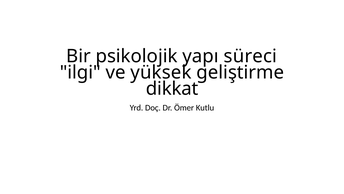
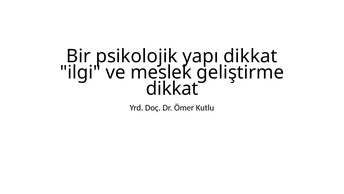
yapı süreci: süreci -> dikkat
yüksek: yüksek -> meslek
